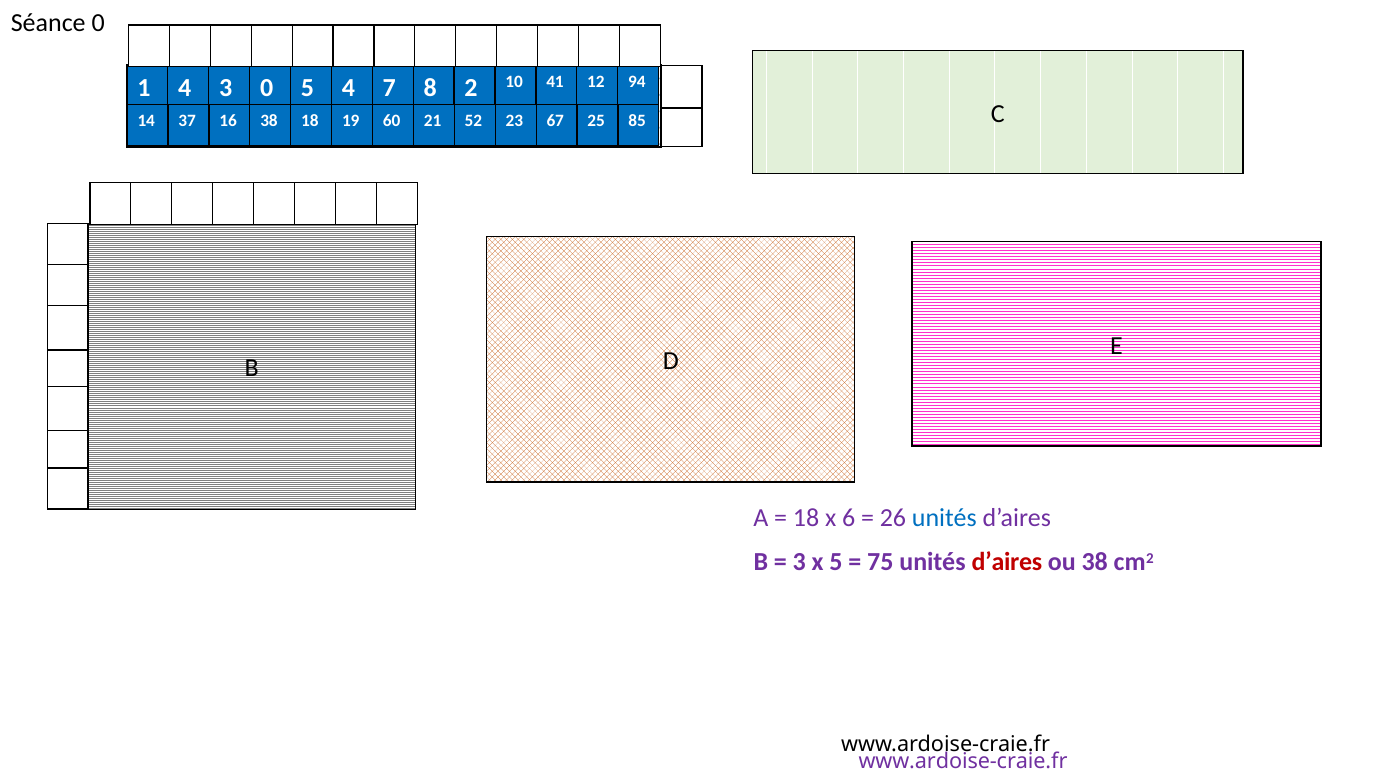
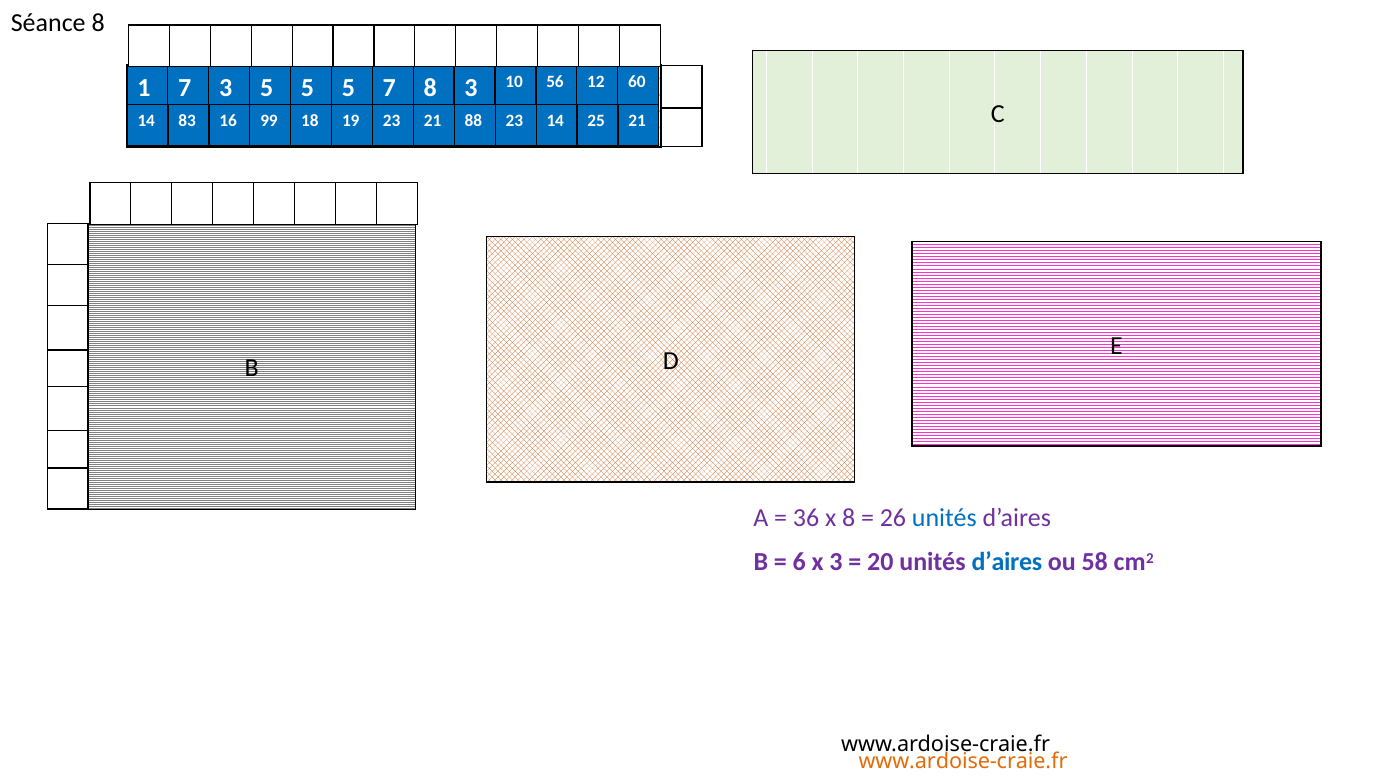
Séance 0: 0 -> 8
1 4: 4 -> 7
3 0: 0 -> 5
4 at (348, 87): 4 -> 5
8 2: 2 -> 3
41: 41 -> 56
94: 94 -> 60
37: 37 -> 83
16 38: 38 -> 99
19 60: 60 -> 23
52: 52 -> 88
23 67: 67 -> 14
25 85: 85 -> 21
18 at (806, 518): 18 -> 36
x 6: 6 -> 8
3 at (799, 562): 3 -> 6
x 5: 5 -> 3
75: 75 -> 20
d’aires at (1007, 562) colour: red -> blue
ou 38: 38 -> 58
www.ardoise-craie.fr at (963, 761) colour: purple -> orange
